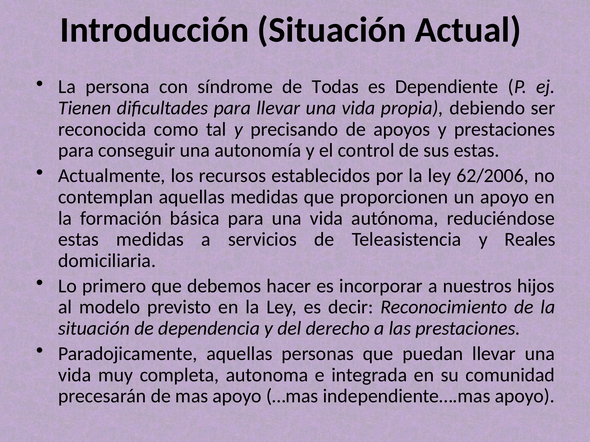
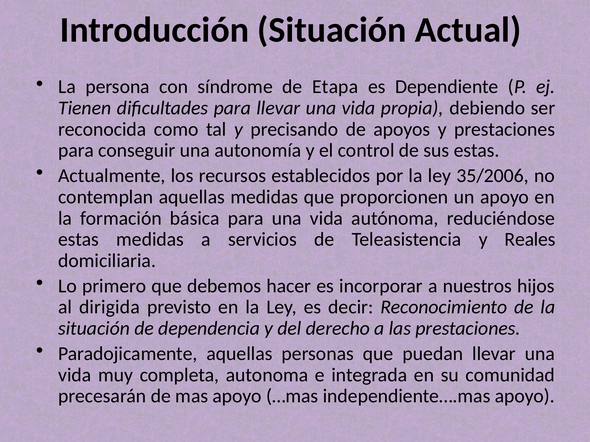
Todas: Todas -> Etapa
62/2006: 62/2006 -> 35/2006
modelo: modelo -> dirigida
